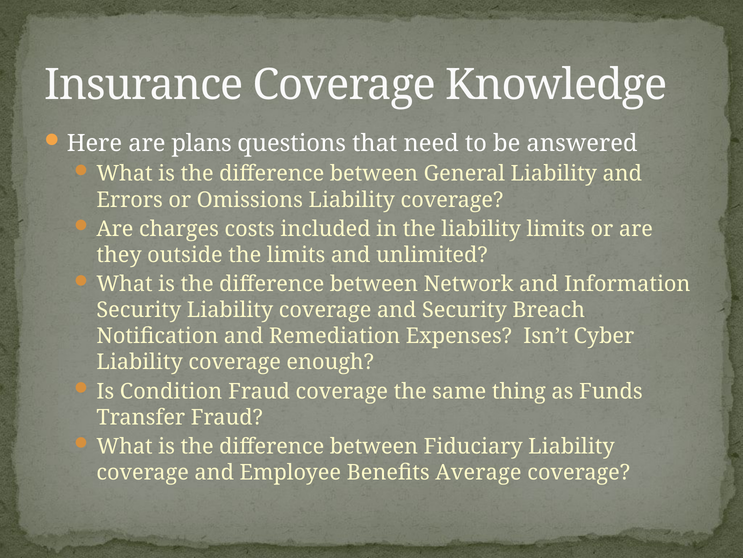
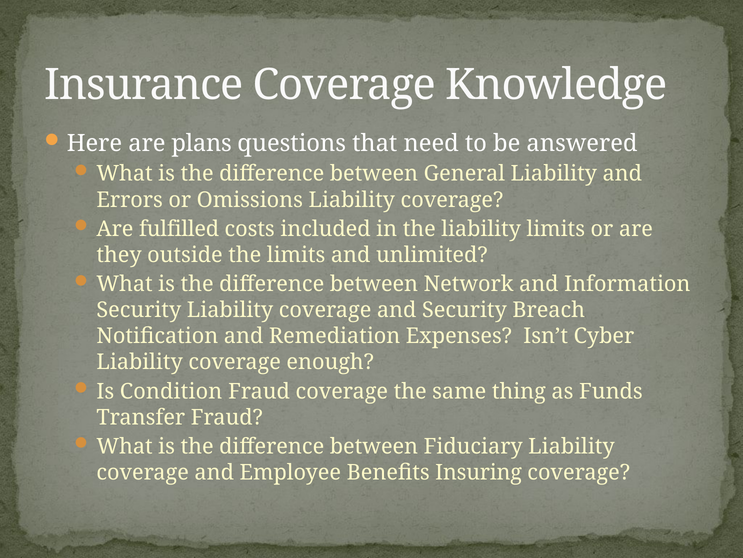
charges: charges -> fulfilled
Average: Average -> Insuring
